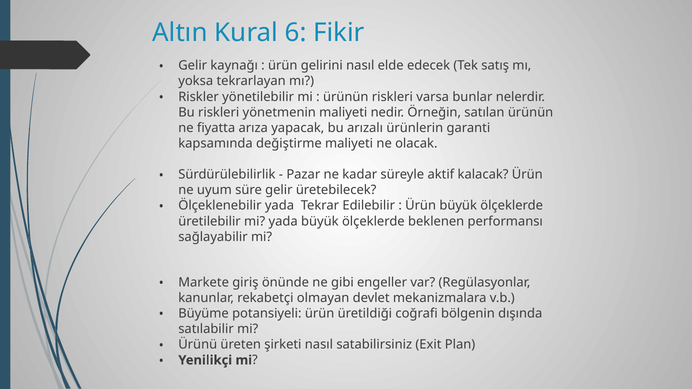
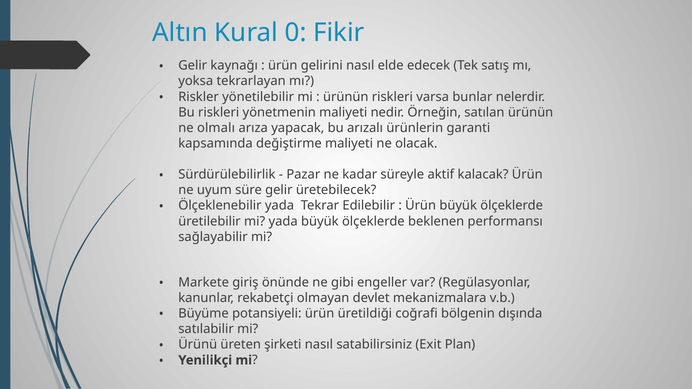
6: 6 -> 0
fiyatta: fiyatta -> olmalı
